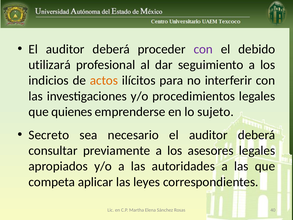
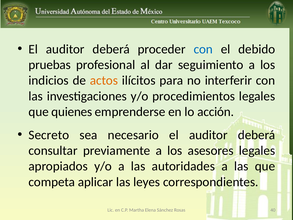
con at (203, 49) colour: purple -> blue
utilizará: utilizará -> pruebas
sujeto: sujeto -> acción
